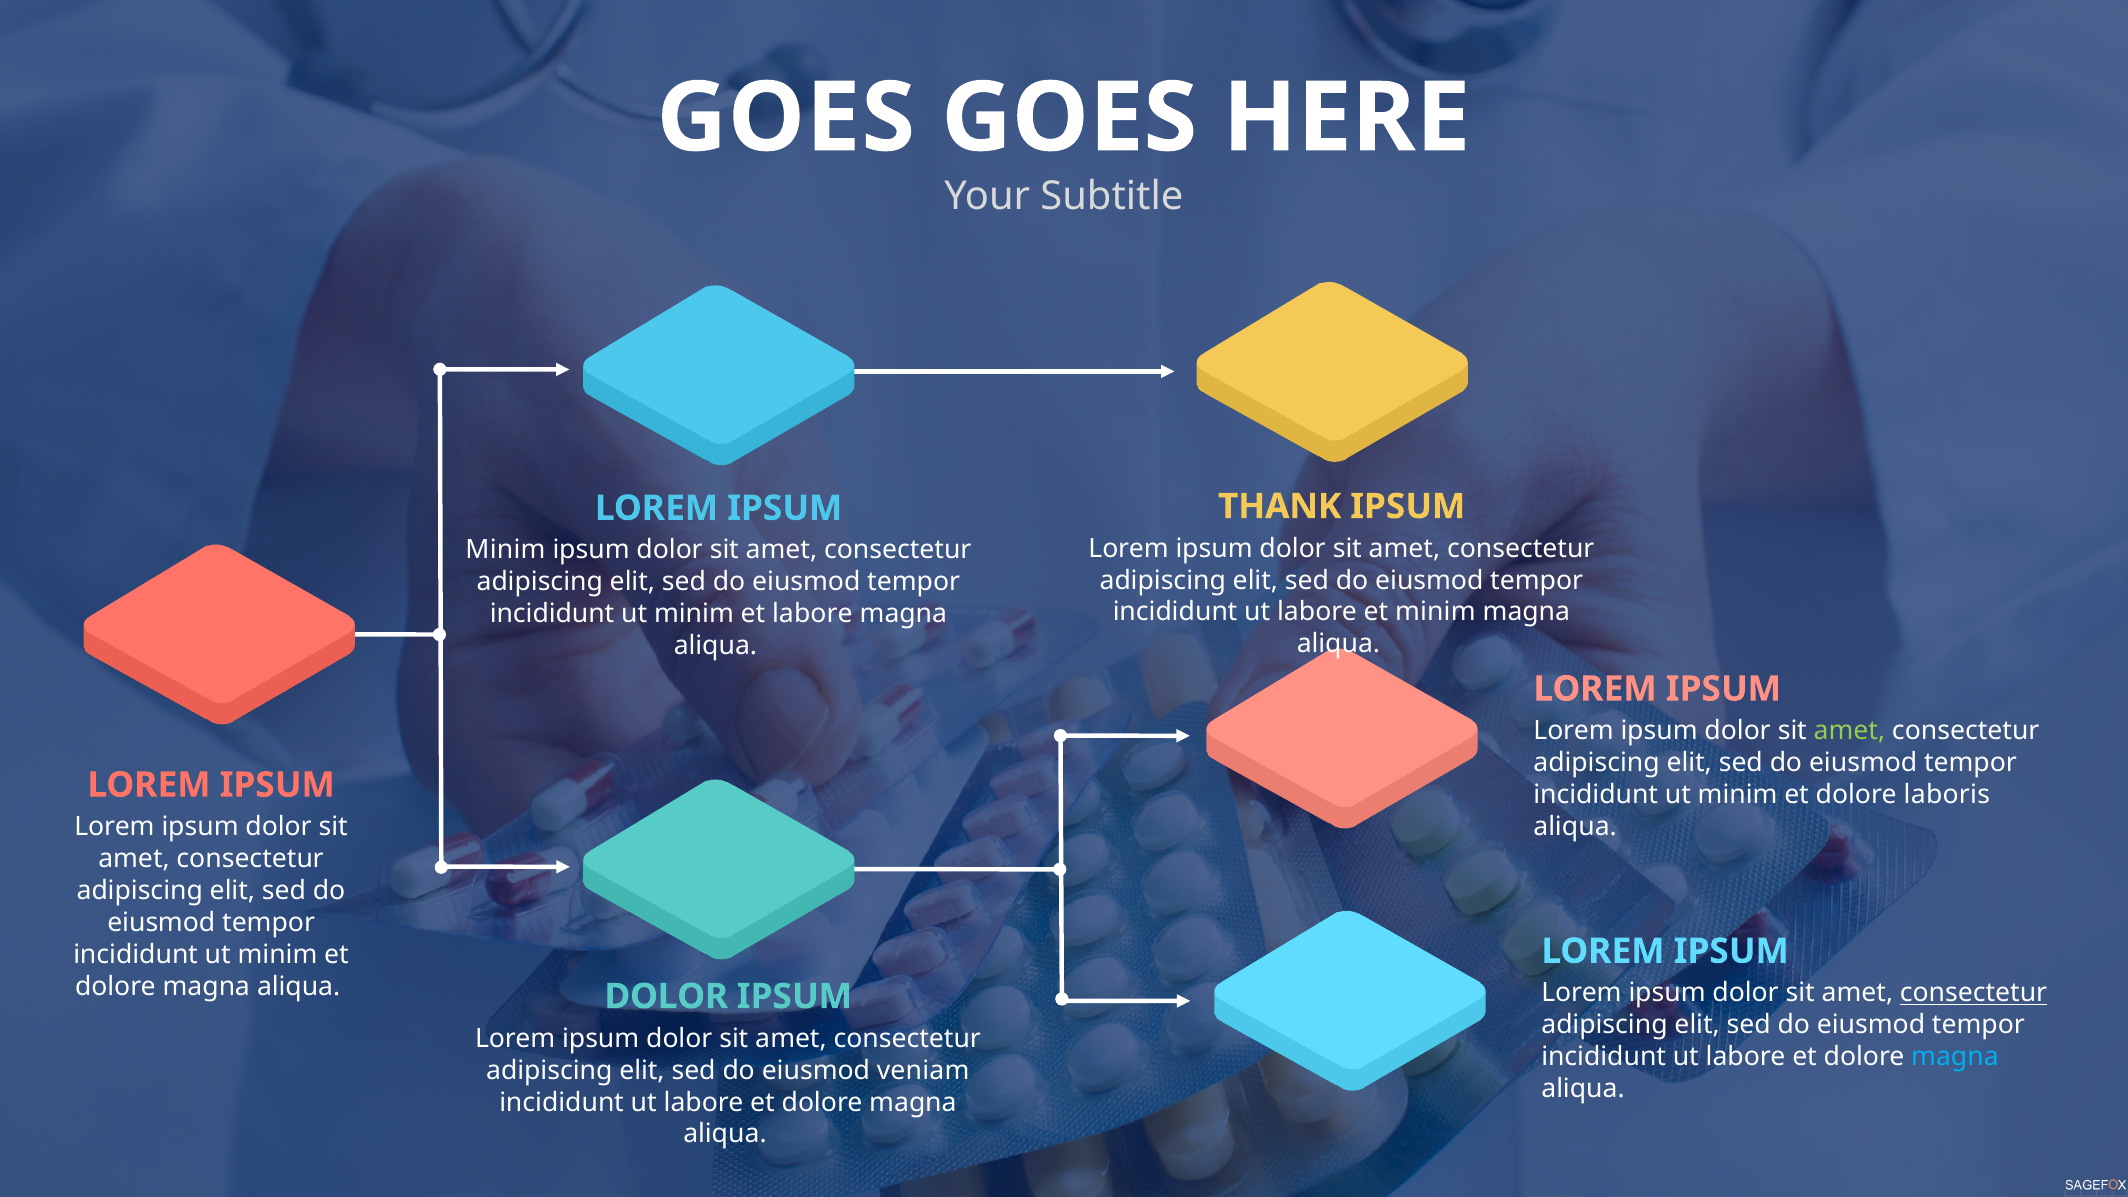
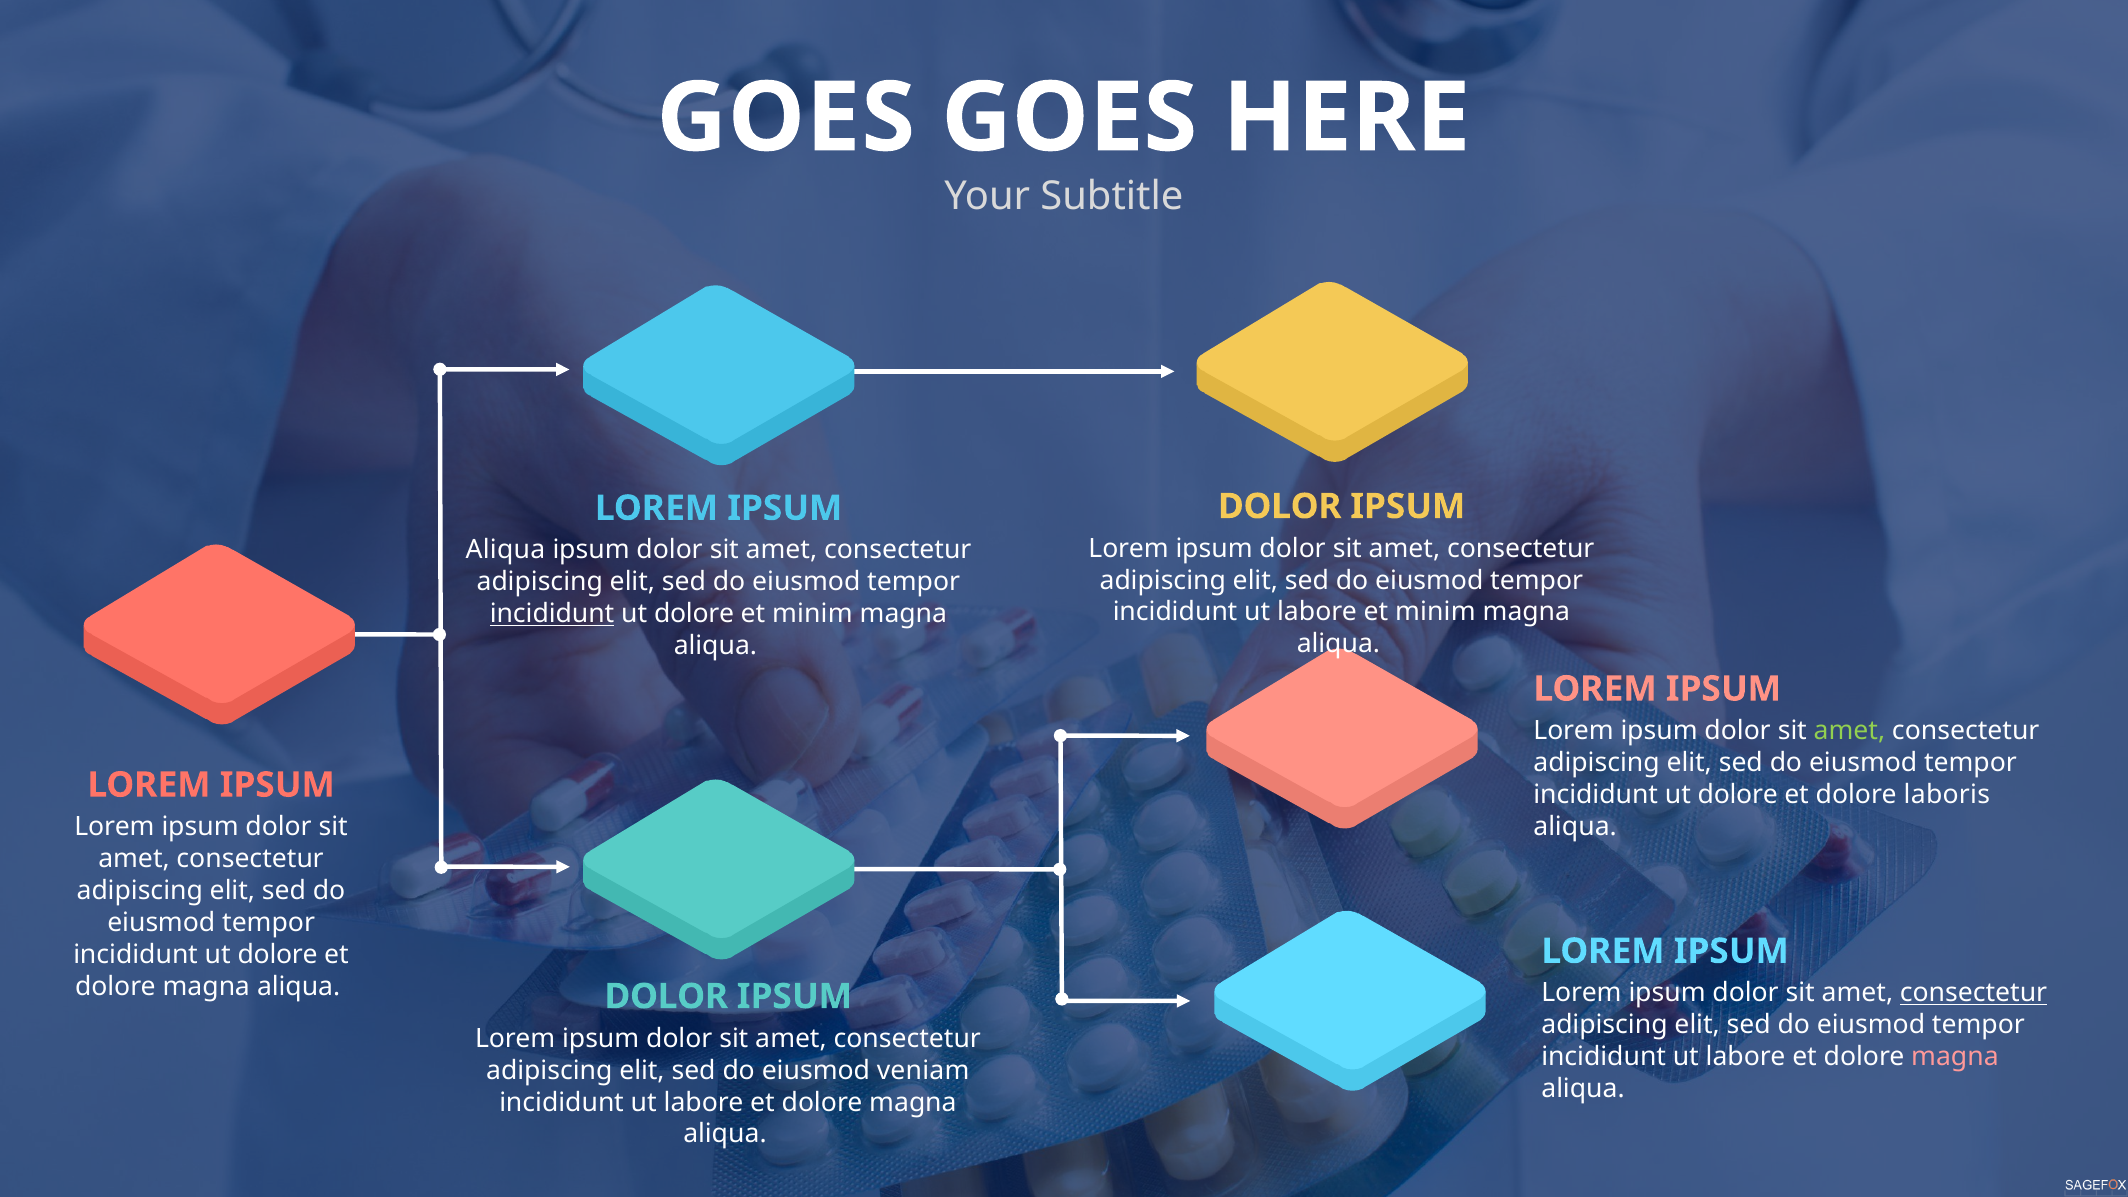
THANK at (1280, 506): THANK -> DOLOR
Minim at (505, 550): Minim -> Aliqua
incididunt at (552, 614) underline: none -> present
minim at (694, 614): minim -> dolore
labore at (812, 614): labore -> minim
minim at (1738, 795): minim -> dolore
minim at (277, 955): minim -> dolore
magna at (1955, 1057) colour: light blue -> pink
